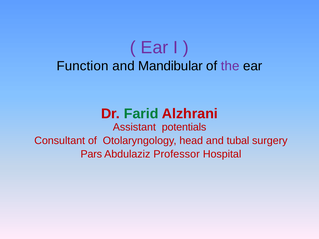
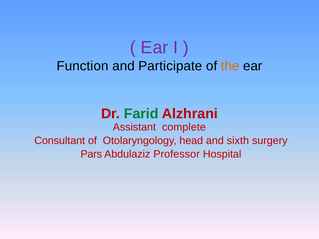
Mandibular: Mandibular -> Participate
the colour: purple -> orange
potentials: potentials -> complete
tubal: tubal -> sixth
